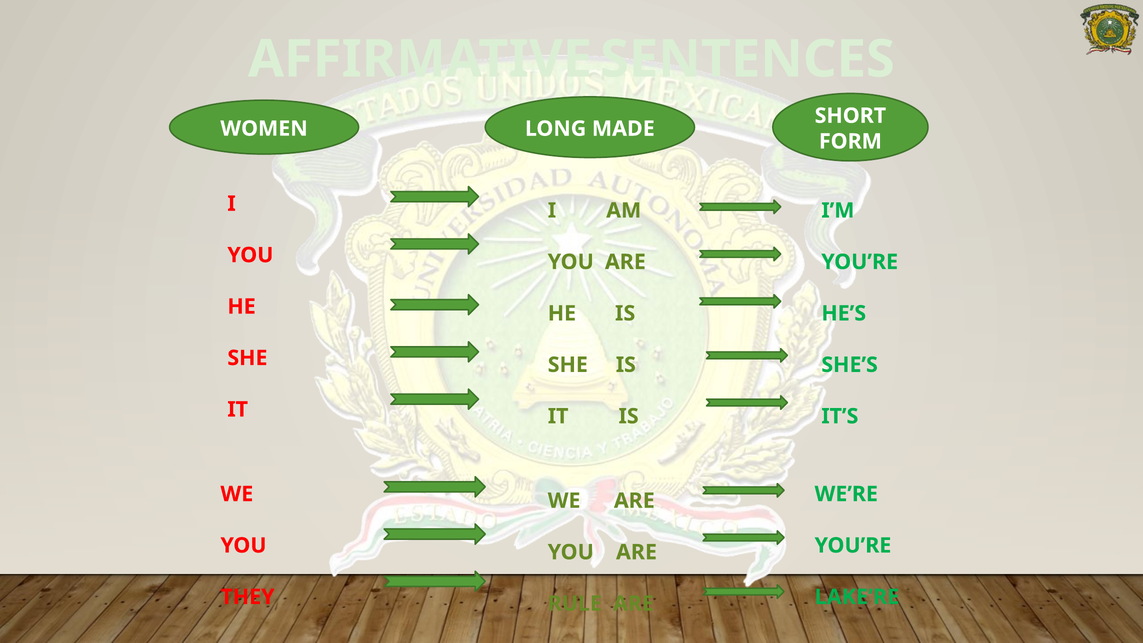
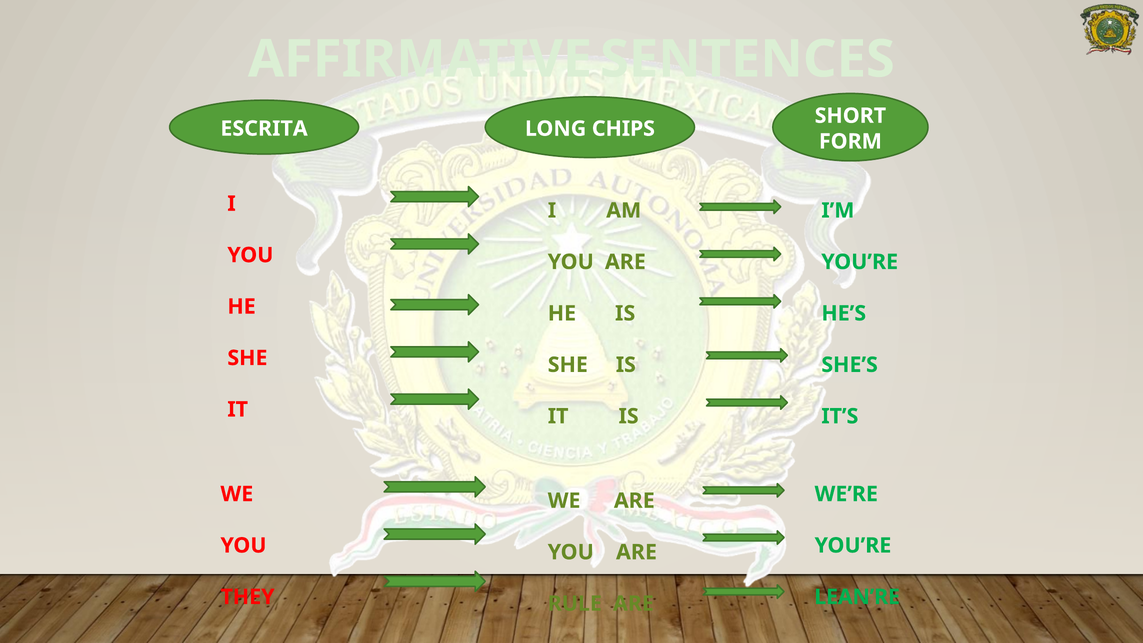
WOMEN: WOMEN -> ESCRITA
MADE: MADE -> CHIPS
LAKE’RE: LAKE’RE -> LEAN’RE
